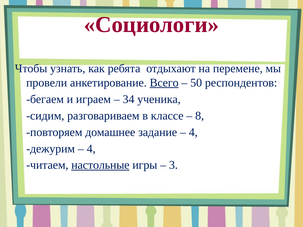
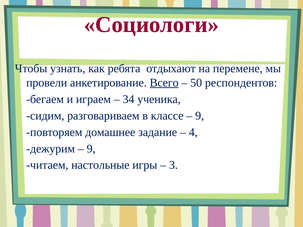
8 at (200, 116): 8 -> 9
4 at (91, 149): 4 -> 9
настольные underline: present -> none
